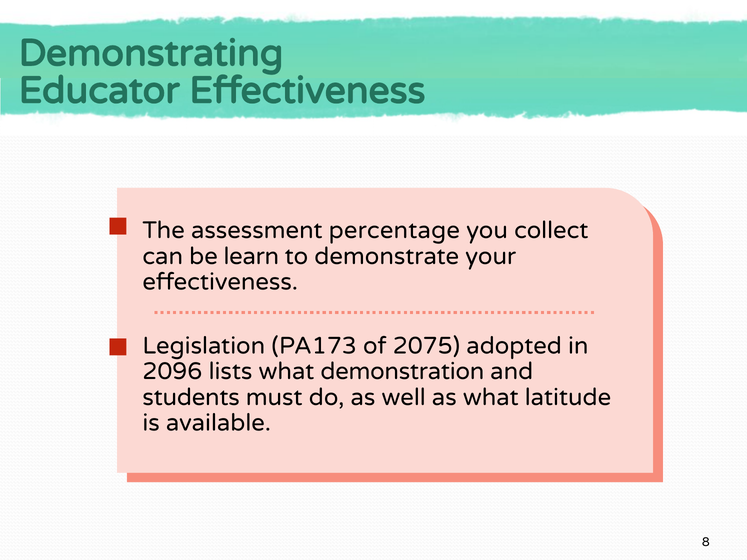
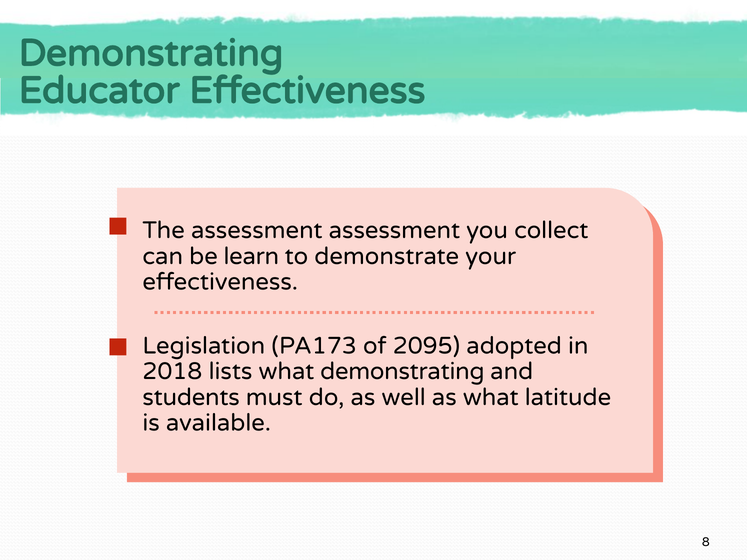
assessment percentage: percentage -> assessment
2075: 2075 -> 2095
2096: 2096 -> 2018
what demonstration: demonstration -> demonstrating
